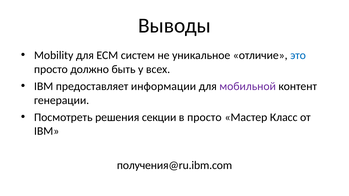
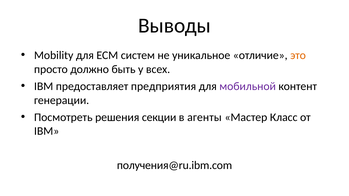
это colour: blue -> orange
информации: информации -> предприятия
в просто: просто -> агенты
